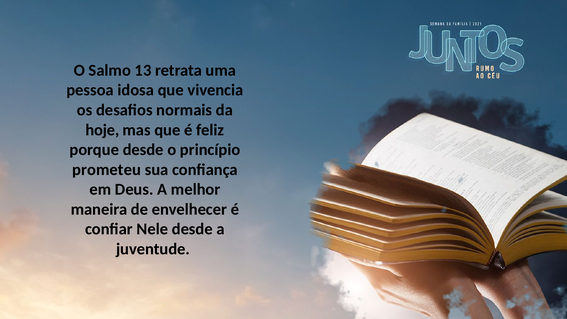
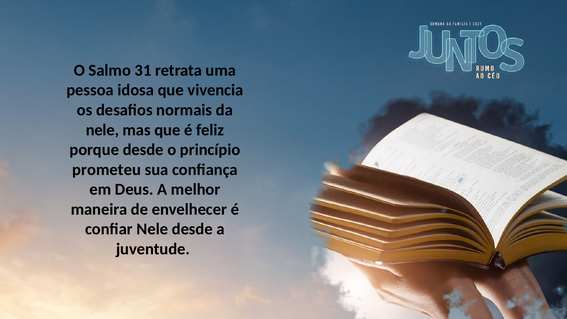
13: 13 -> 31
hoje at (102, 130): hoje -> nele
